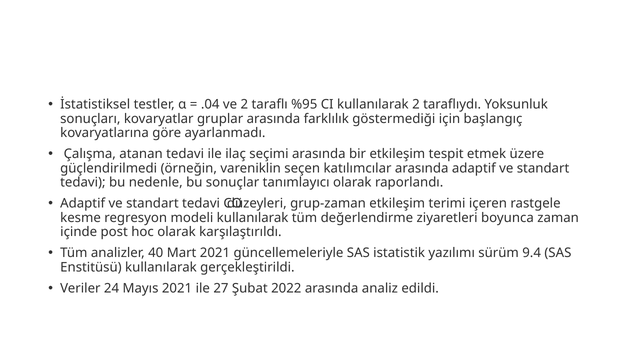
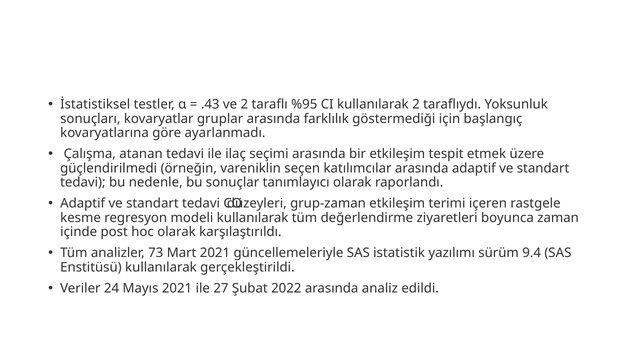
.04: .04 -> .43
40: 40 -> 73
